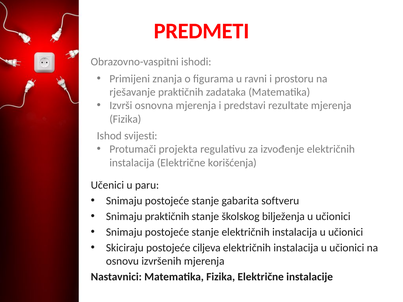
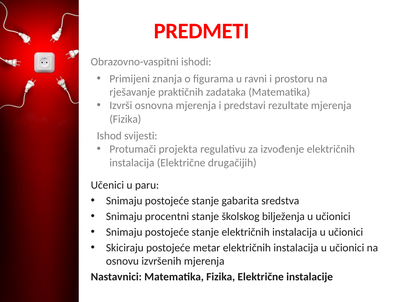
korišćenja: korišćenja -> drugačijih
softveru: softveru -> sredstva
Snimaju praktičnih: praktičnih -> procentni
ciljeva: ciljeva -> metar
